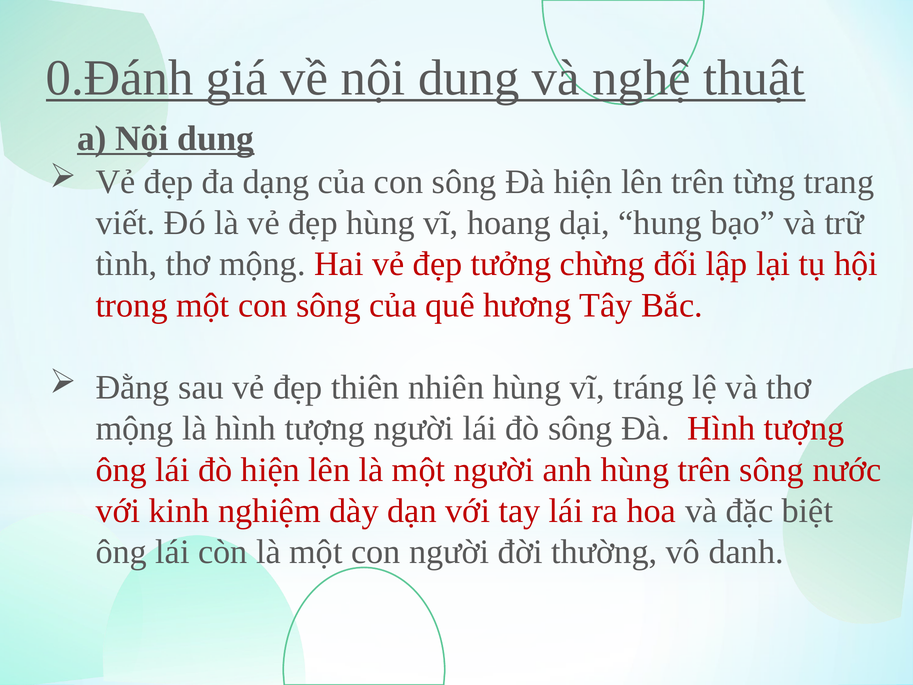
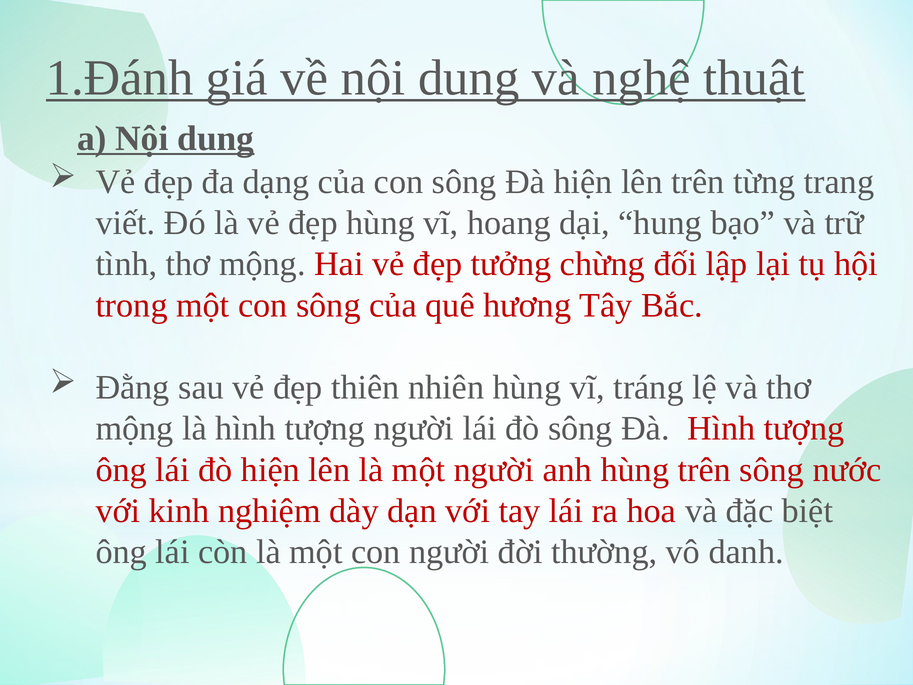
0.Đánh: 0.Đánh -> 1.Đánh
